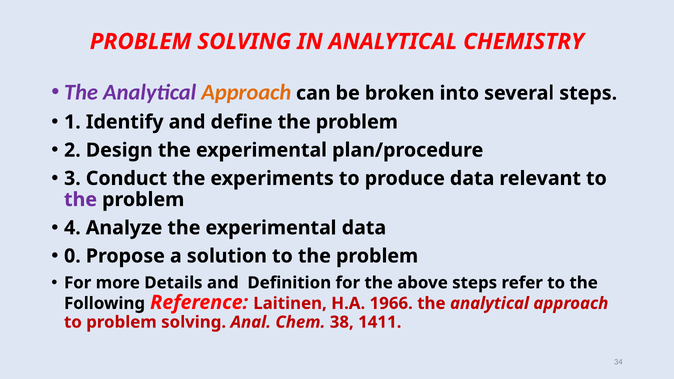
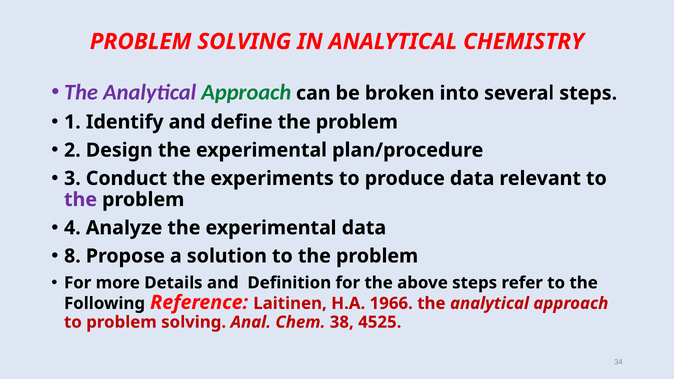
Approach at (246, 92) colour: orange -> green
0: 0 -> 8
1411: 1411 -> 4525
